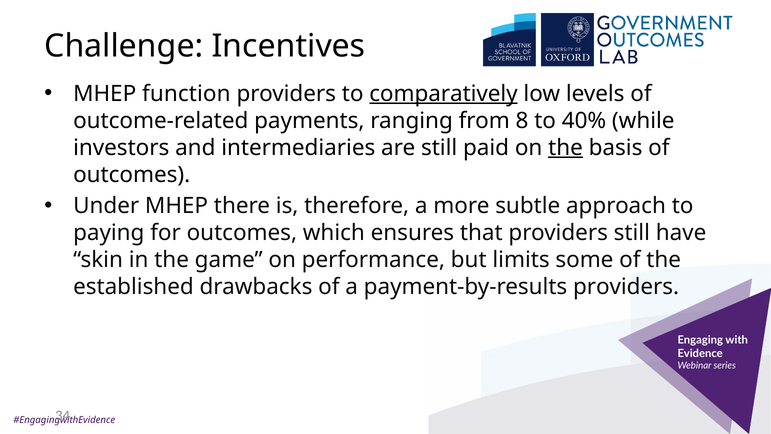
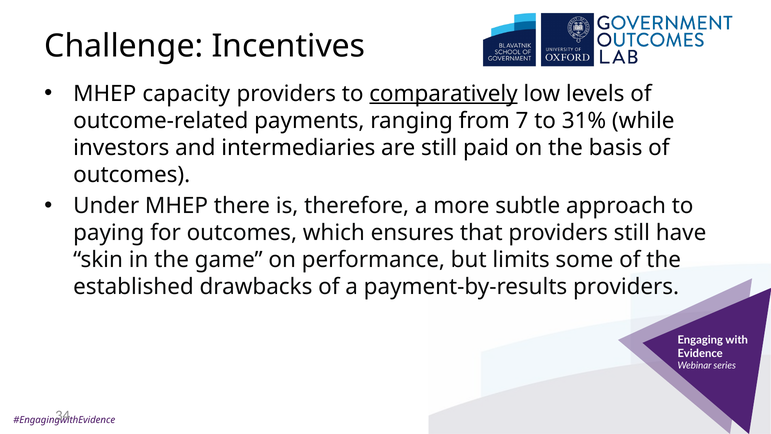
function: function -> capacity
8: 8 -> 7
40%: 40% -> 31%
the at (566, 148) underline: present -> none
